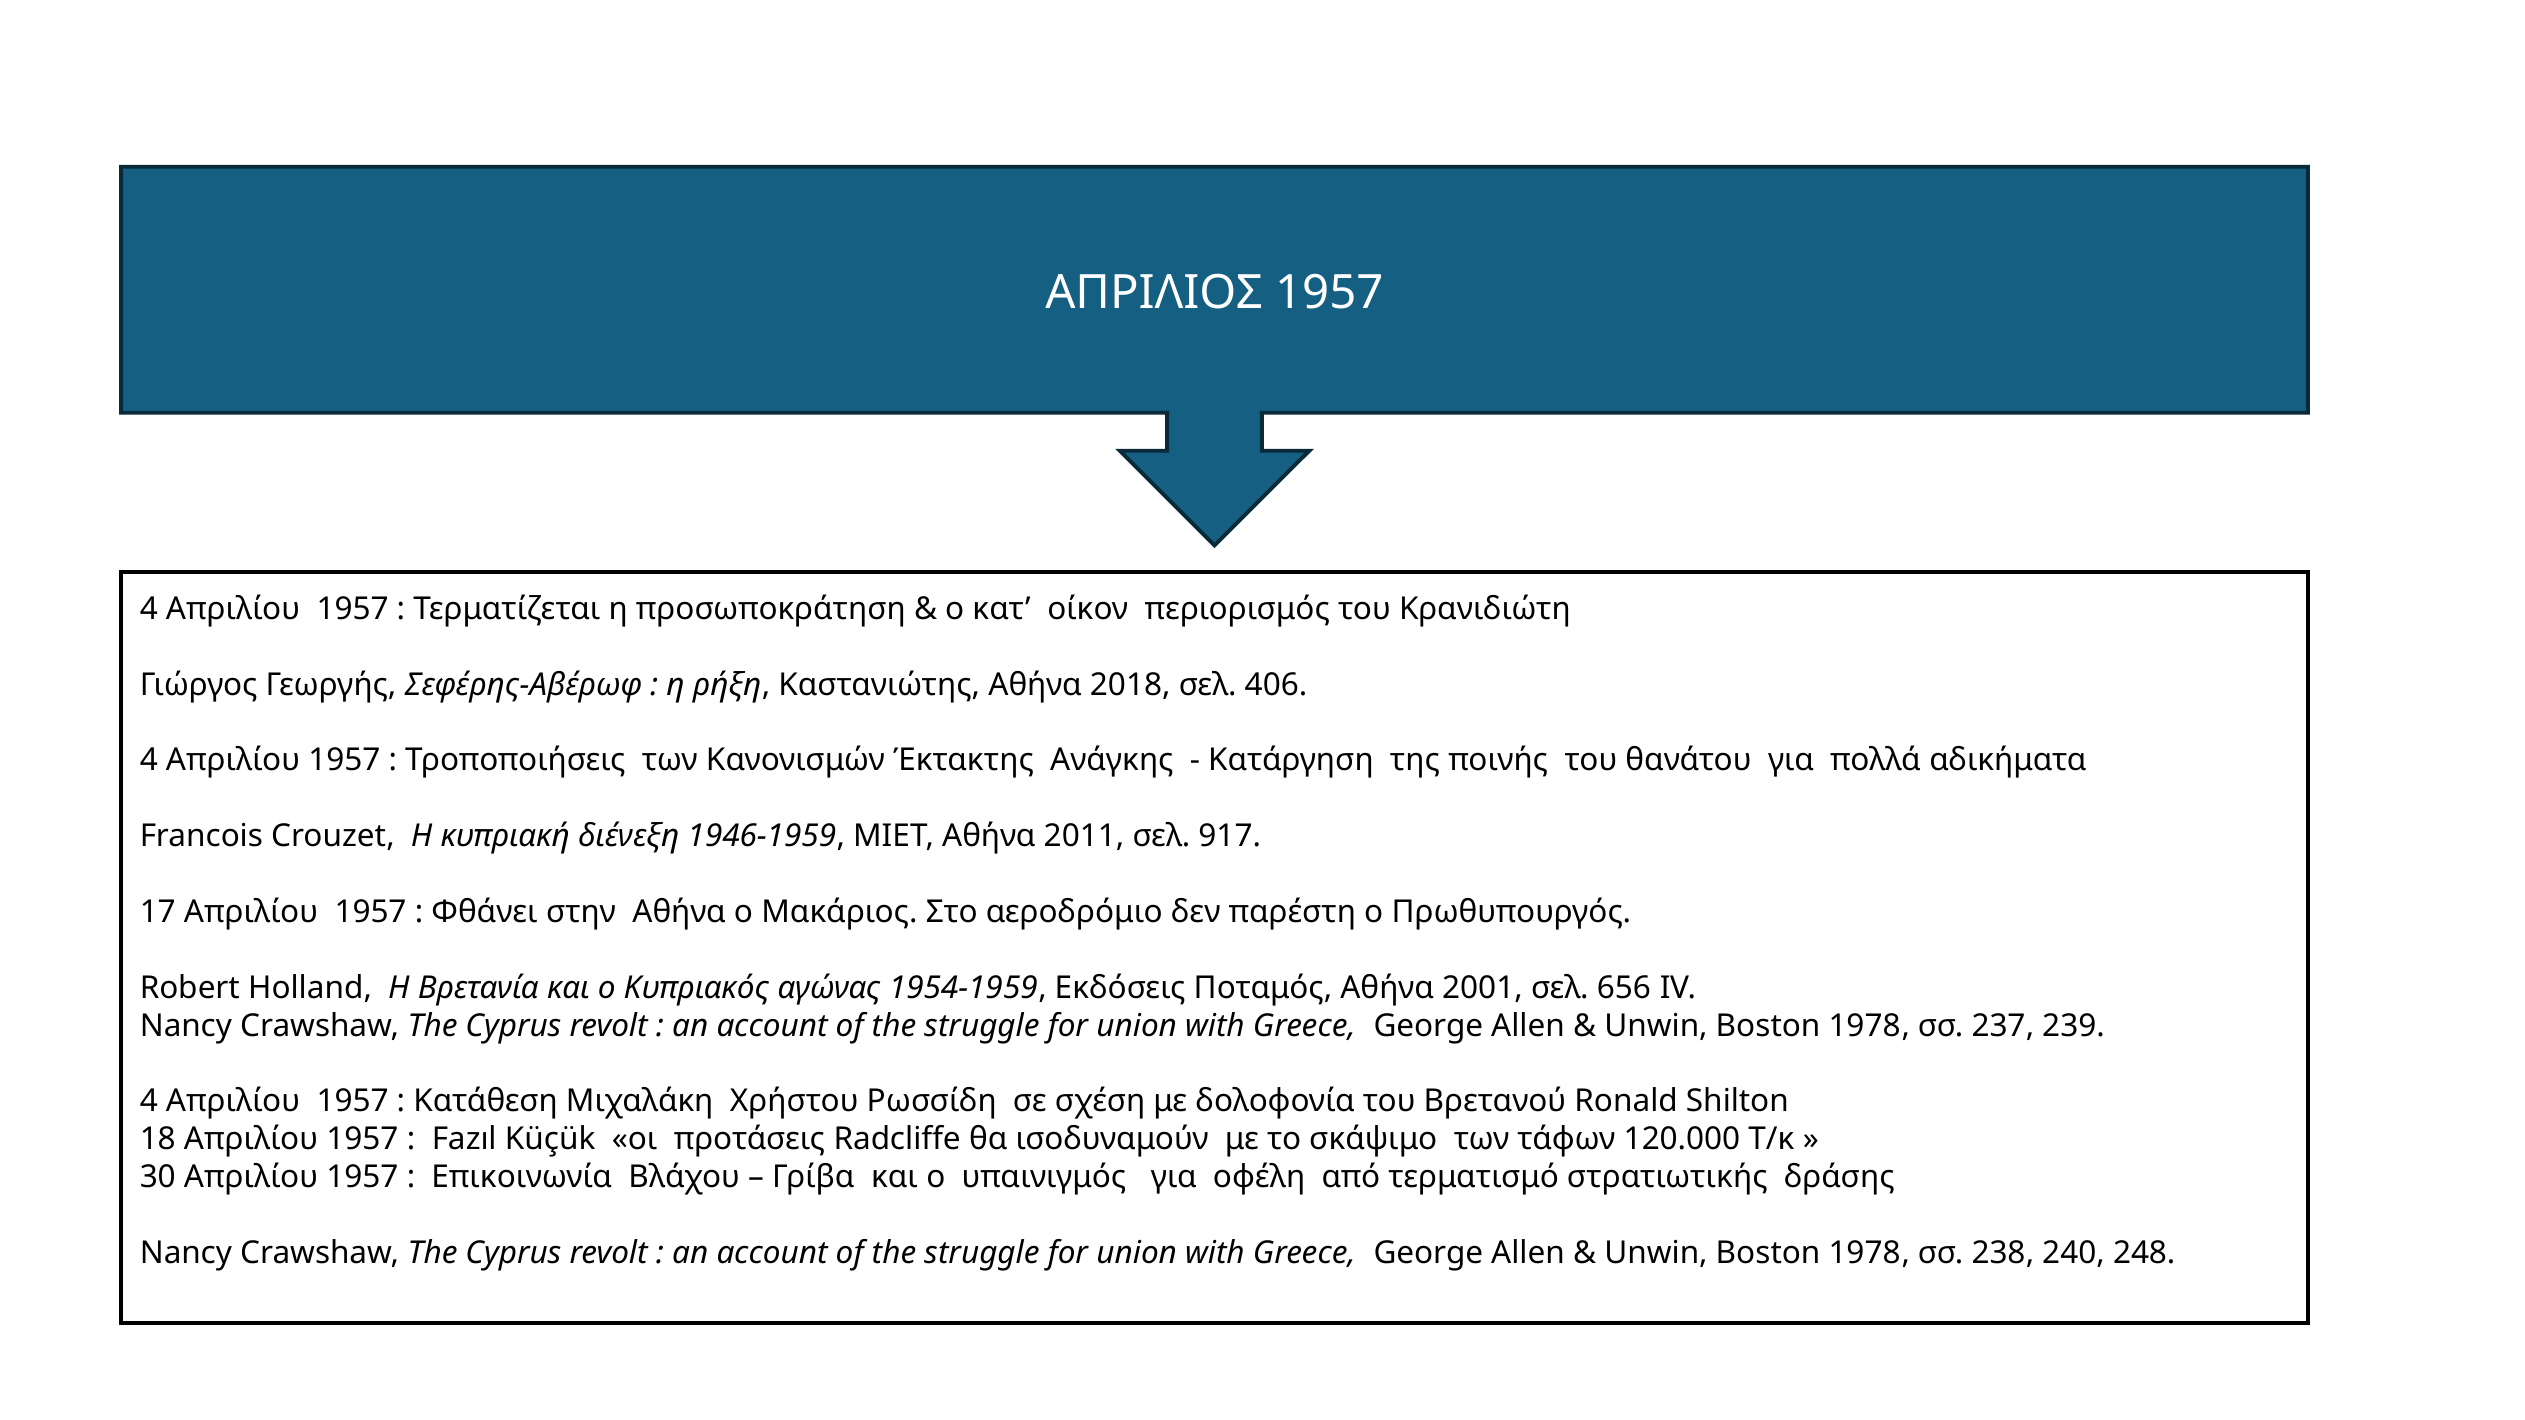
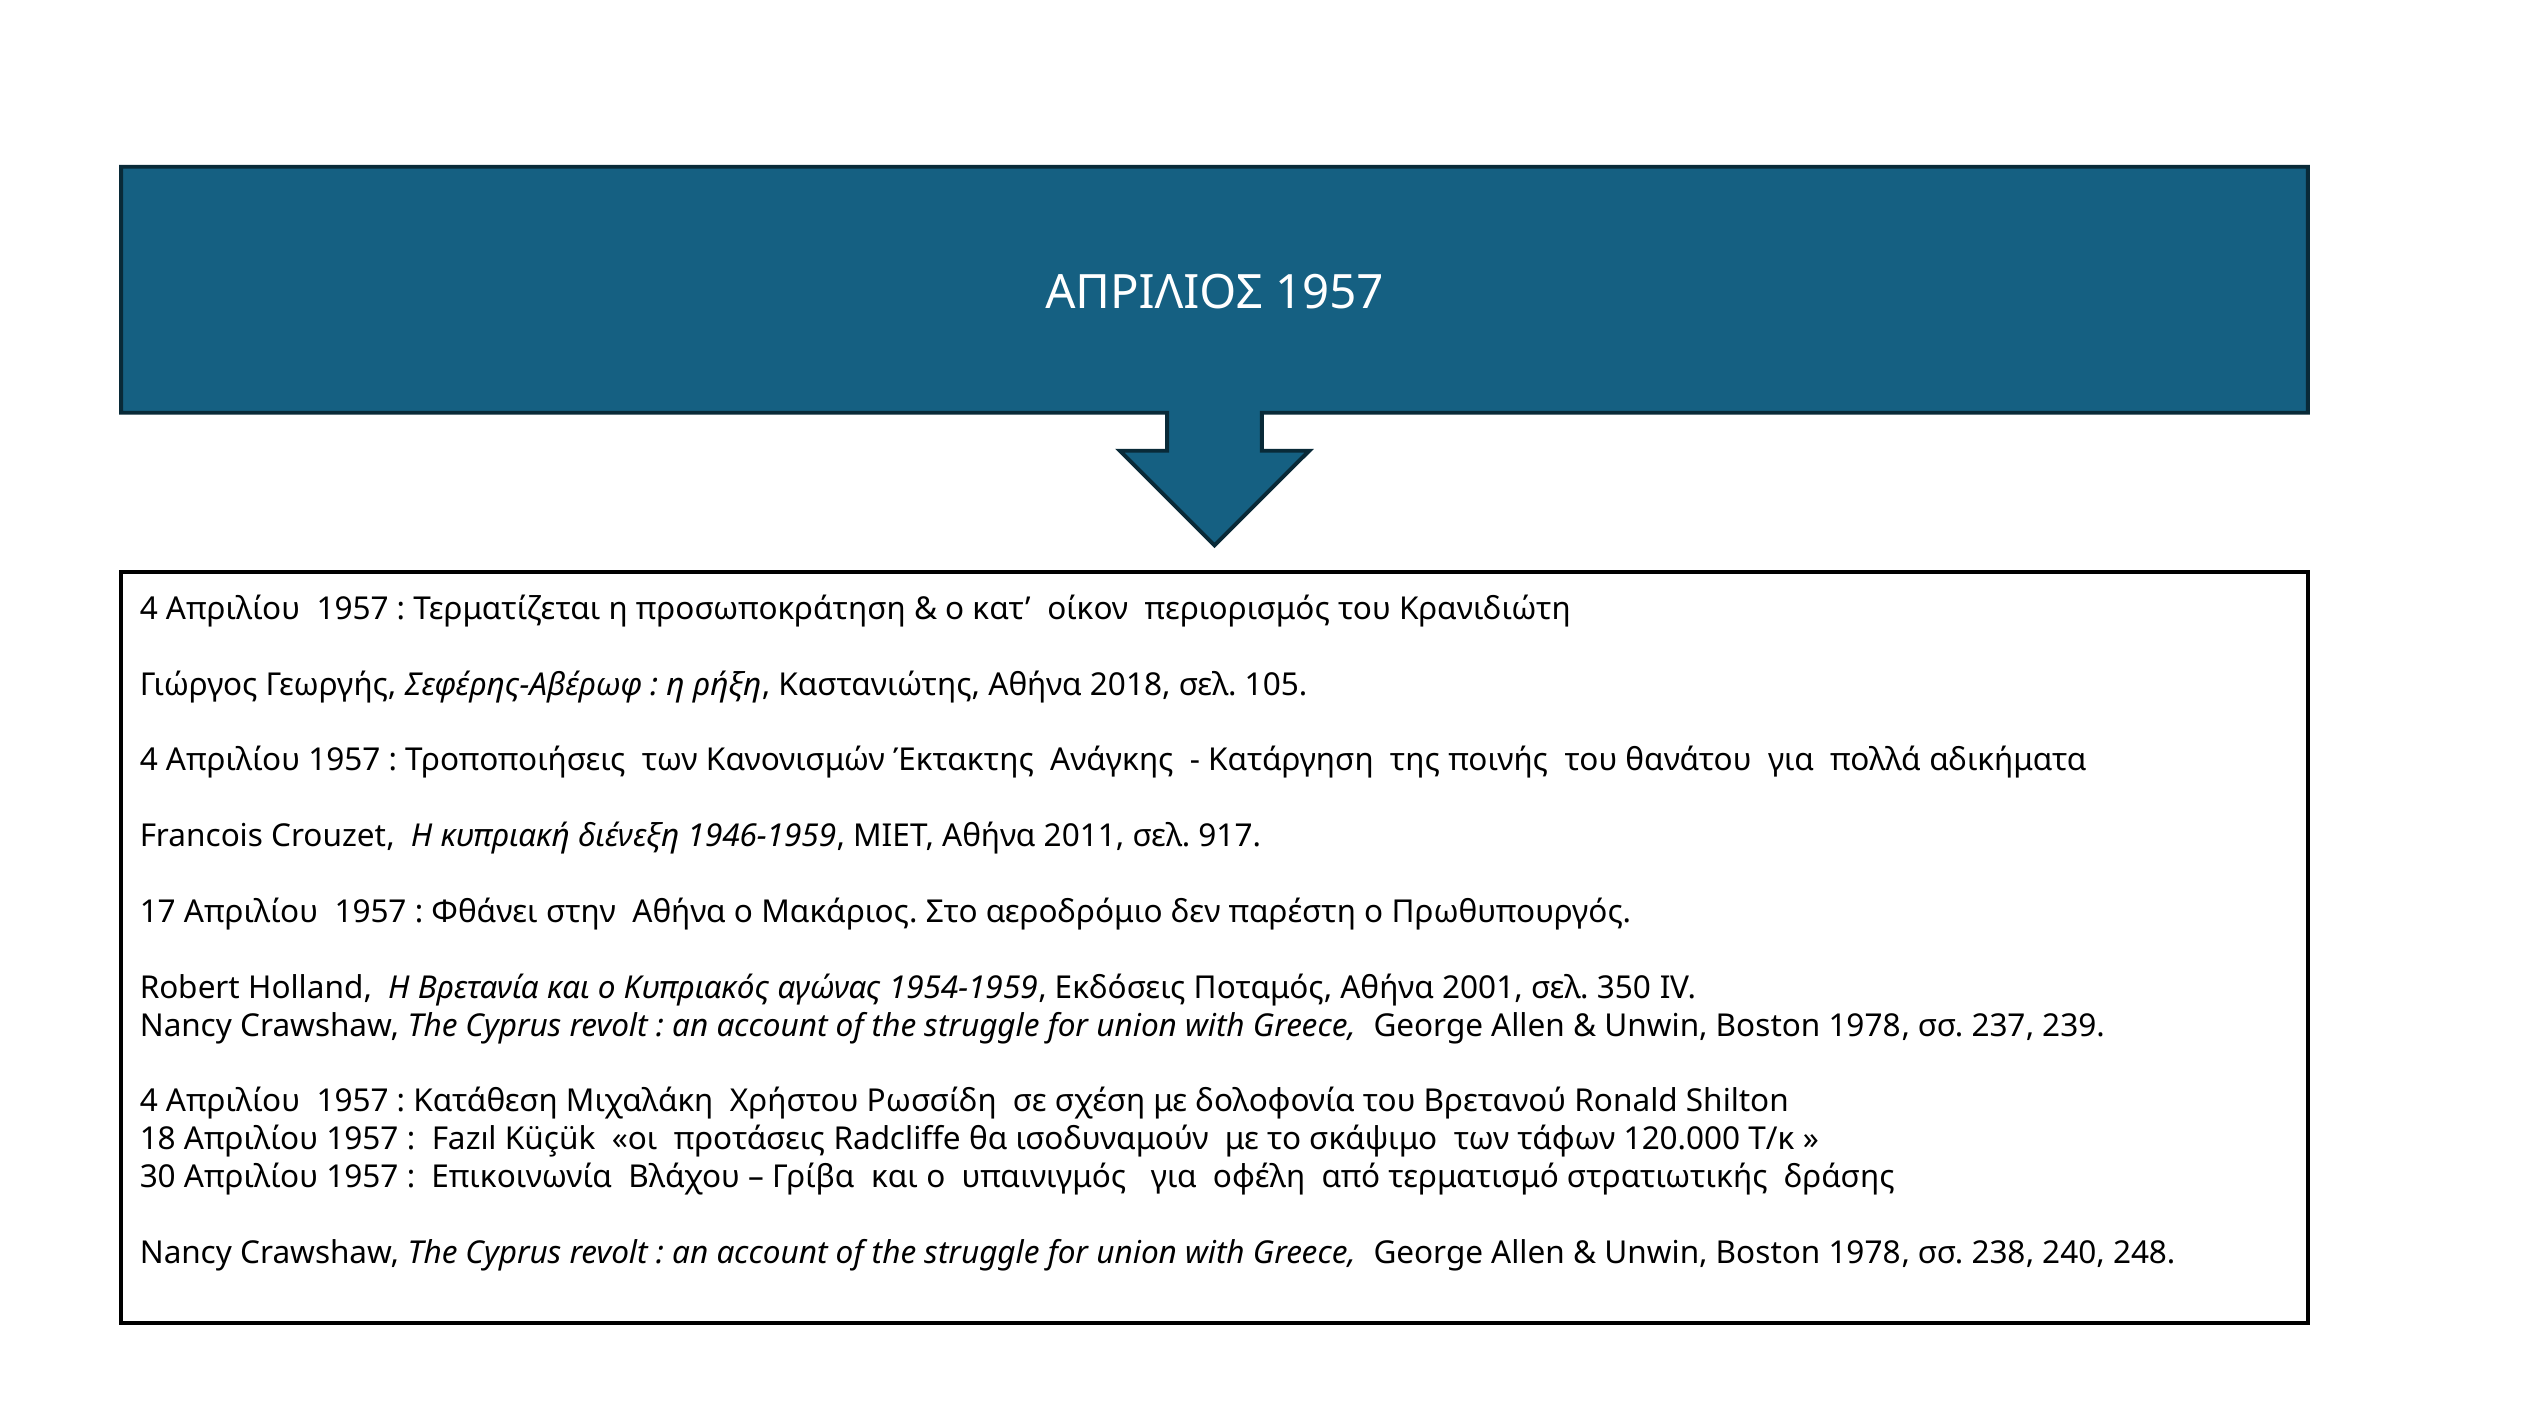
406: 406 -> 105
656: 656 -> 350
